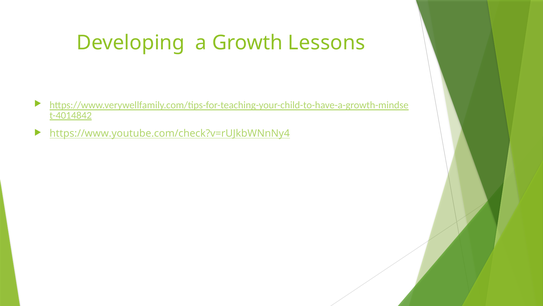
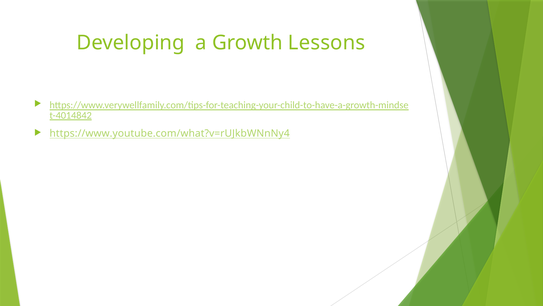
https://www.youtube.com/check?v=rUJkbWNnNy4: https://www.youtube.com/check?v=rUJkbWNnNy4 -> https://www.youtube.com/what?v=rUJkbWNnNy4
